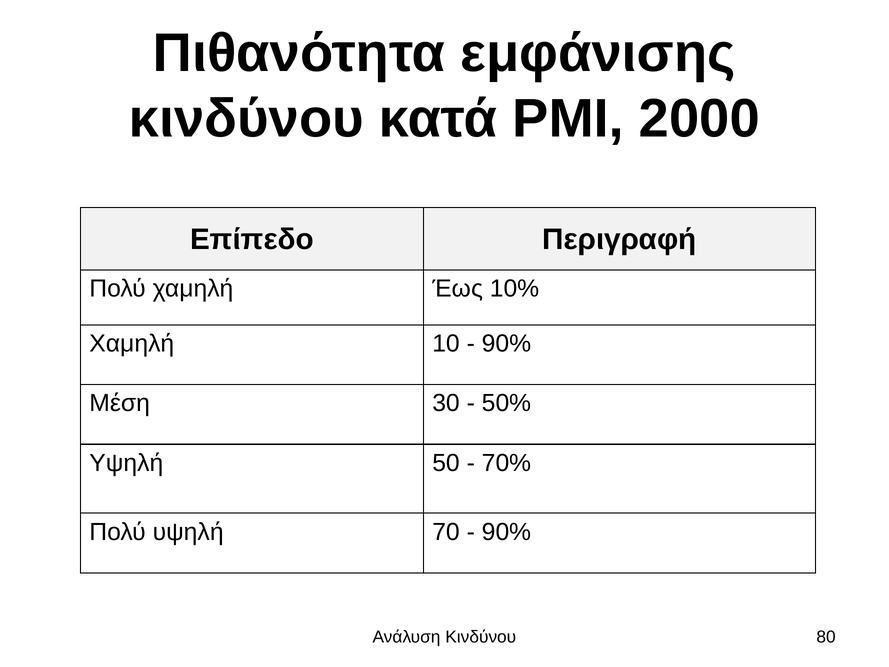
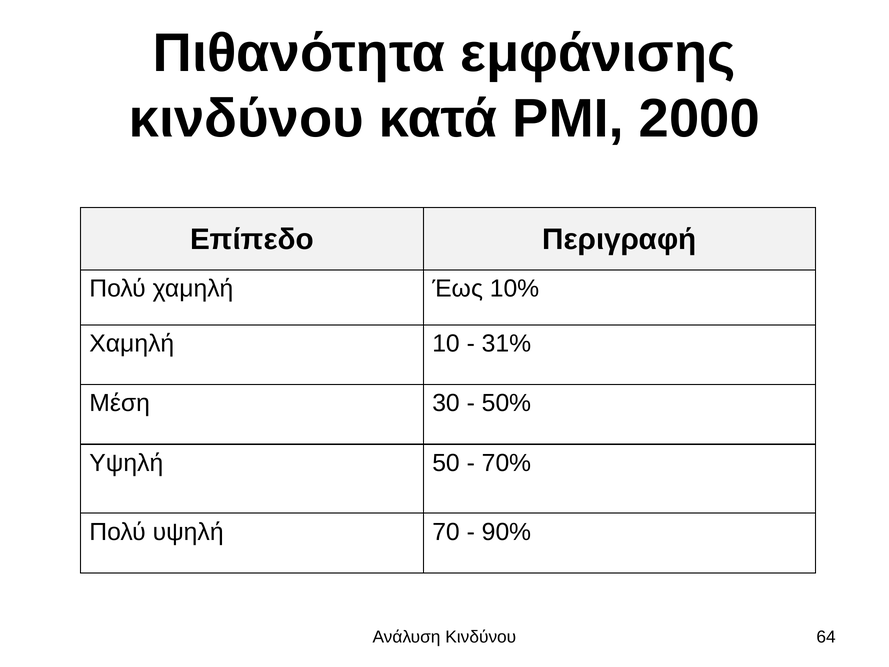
90% at (506, 343): 90% -> 31%
80: 80 -> 64
